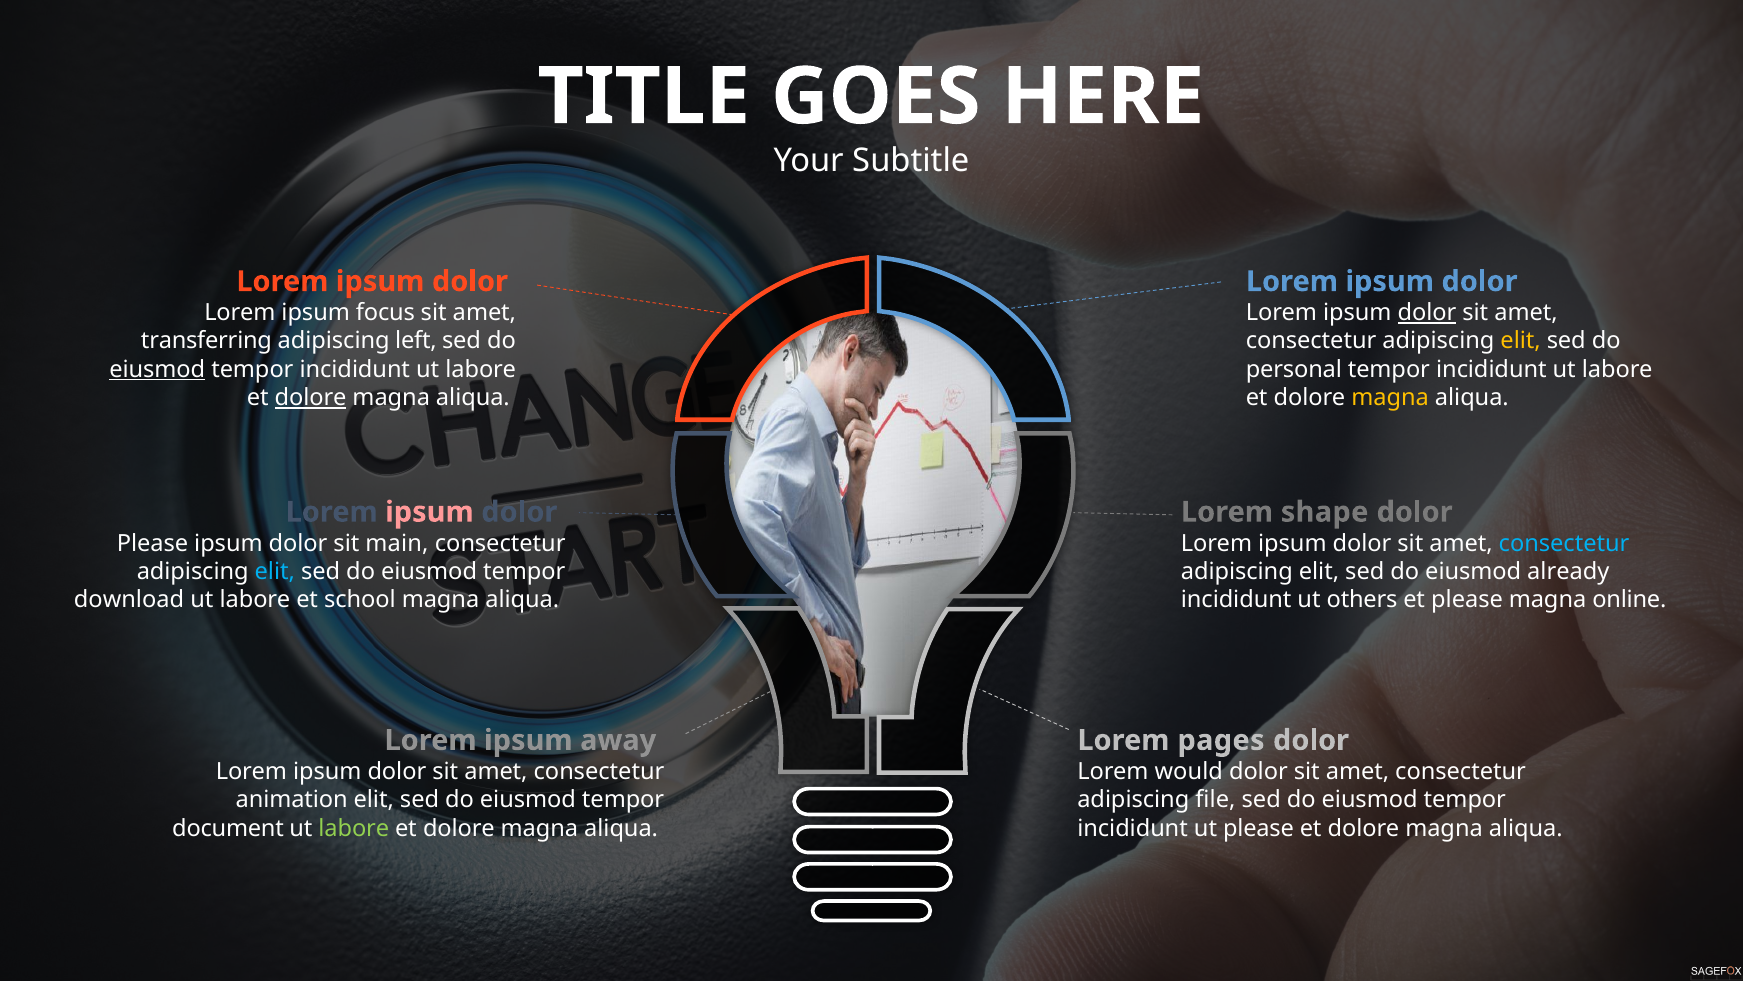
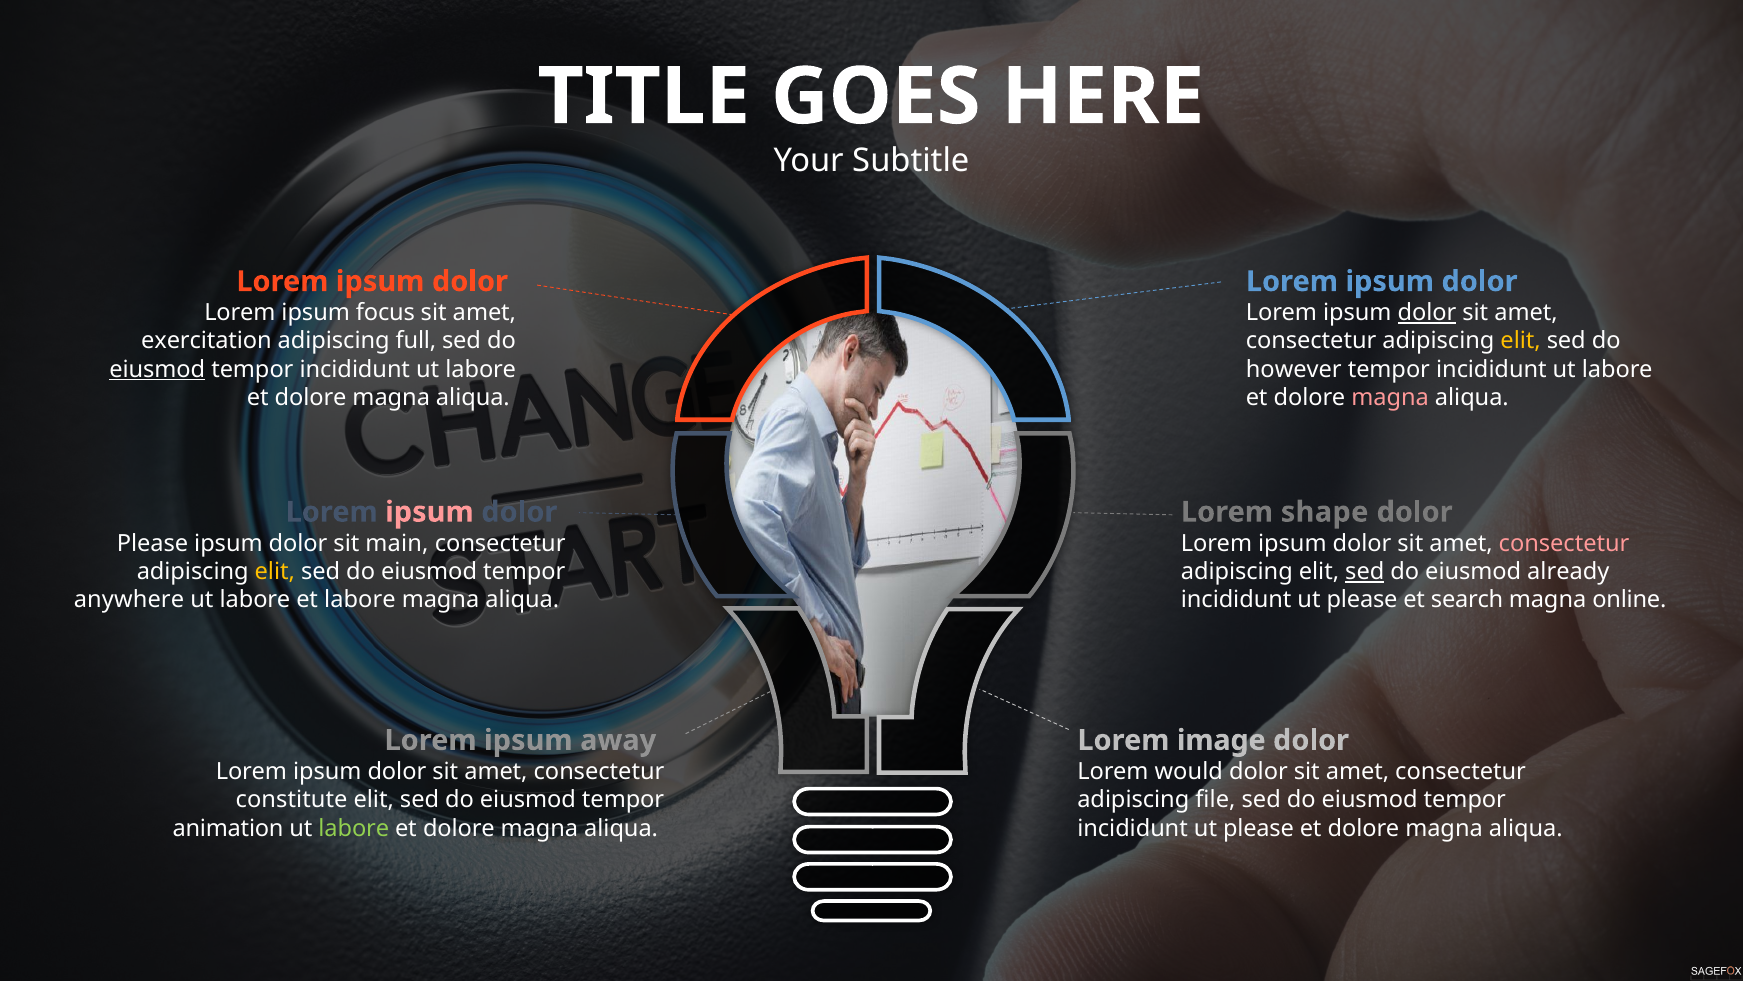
transferring: transferring -> exercitation
left: left -> full
personal: personal -> however
dolore at (311, 398) underline: present -> none
magna at (1390, 398) colour: yellow -> pink
consectetur at (1564, 543) colour: light blue -> pink
elit at (275, 571) colour: light blue -> yellow
sed at (1365, 571) underline: none -> present
download: download -> anywhere
et school: school -> labore
others at (1362, 600): others -> please
et please: please -> search
pages: pages -> image
animation: animation -> constitute
document: document -> animation
